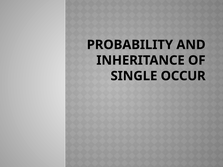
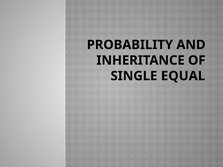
OCCUR: OCCUR -> EQUAL
